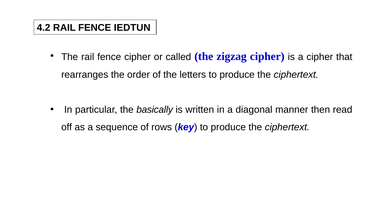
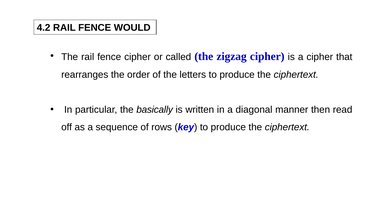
IEDTUN: IEDTUN -> WOULD
